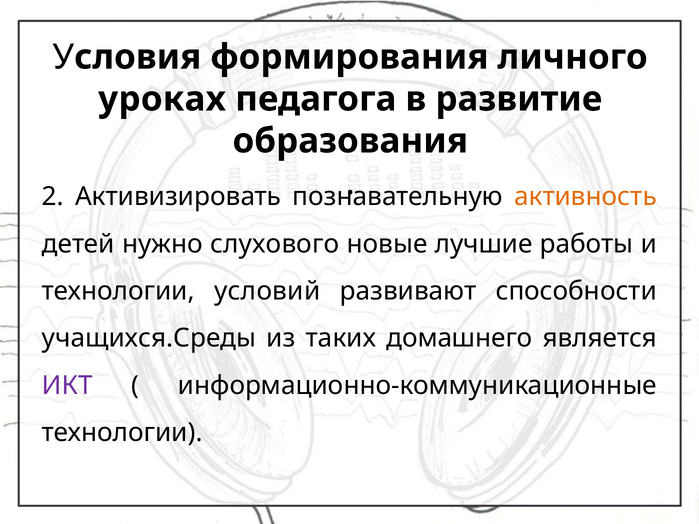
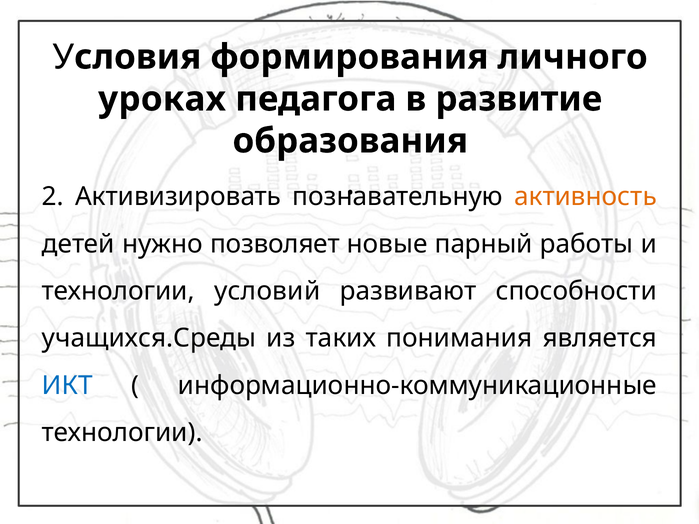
слухового: слухового -> позволяет
лучшие: лучшие -> парный
домашнего: домашнего -> понимания
ИКТ colour: purple -> blue
